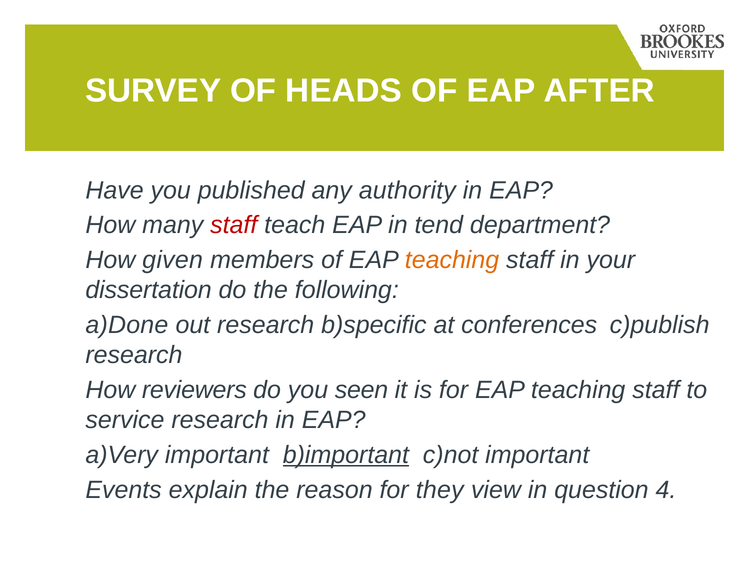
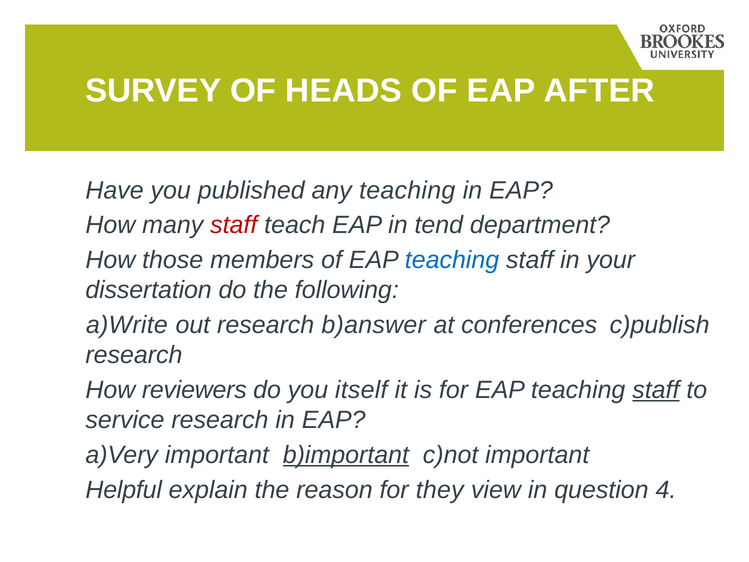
any authority: authority -> teaching
given: given -> those
teaching at (452, 260) colour: orange -> blue
a)Done: a)Done -> a)Write
b)specific: b)specific -> b)answer
seen: seen -> itself
staff at (656, 390) underline: none -> present
Events: Events -> Helpful
